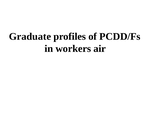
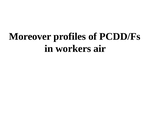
Graduate: Graduate -> Moreover
